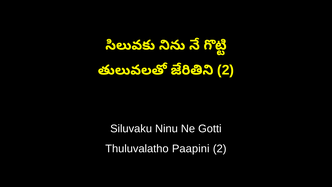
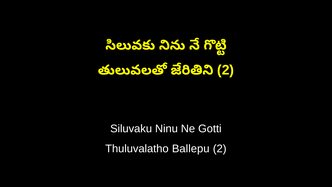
Paapini: Paapini -> Ballepu
